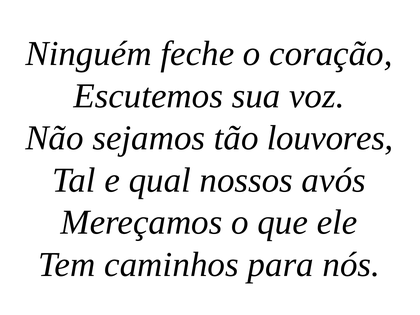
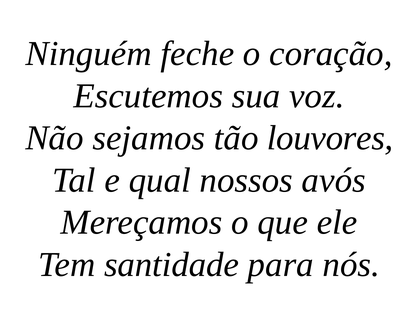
caminhos: caminhos -> santidade
